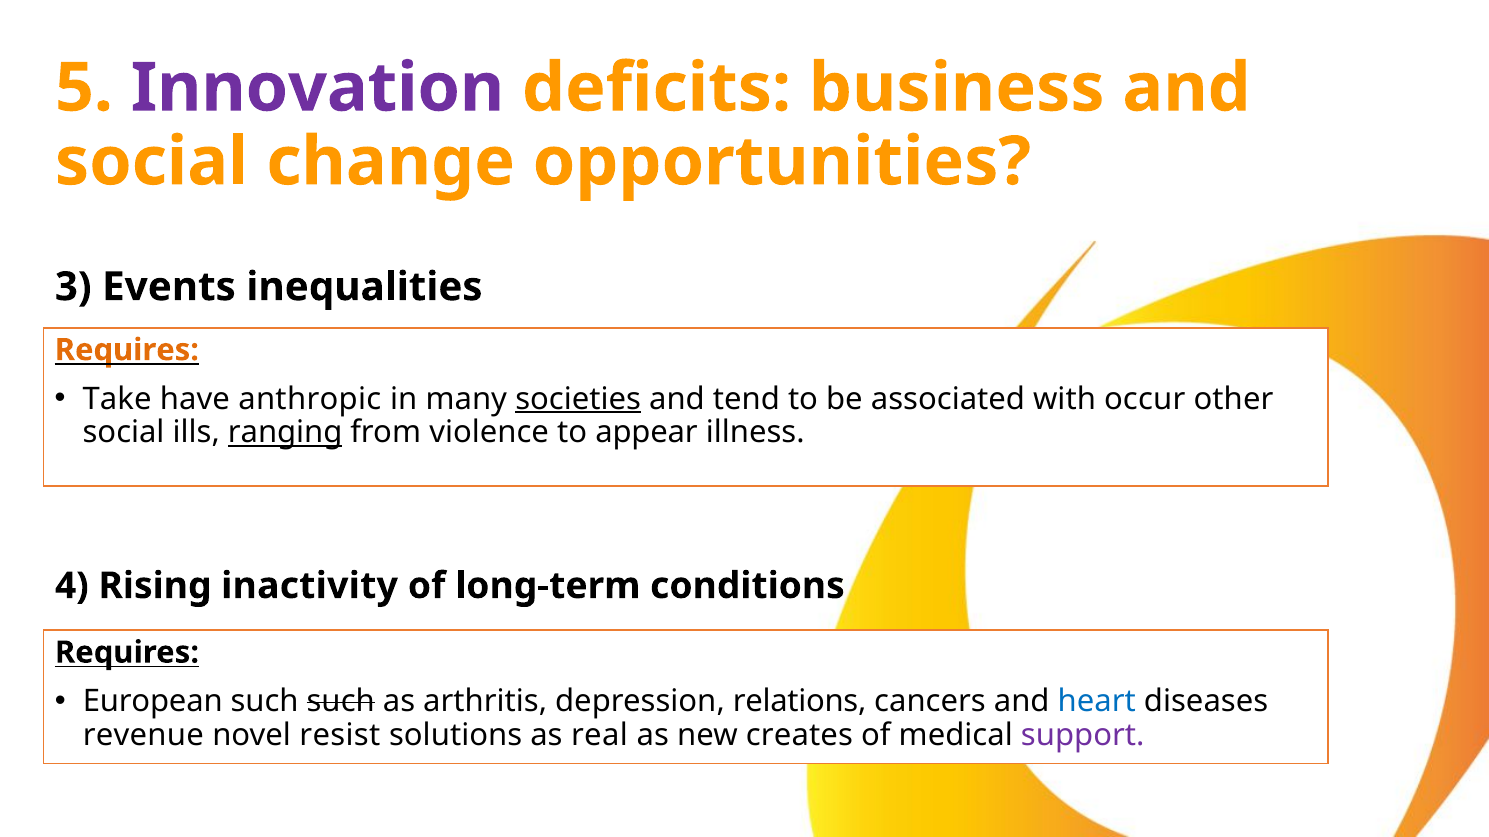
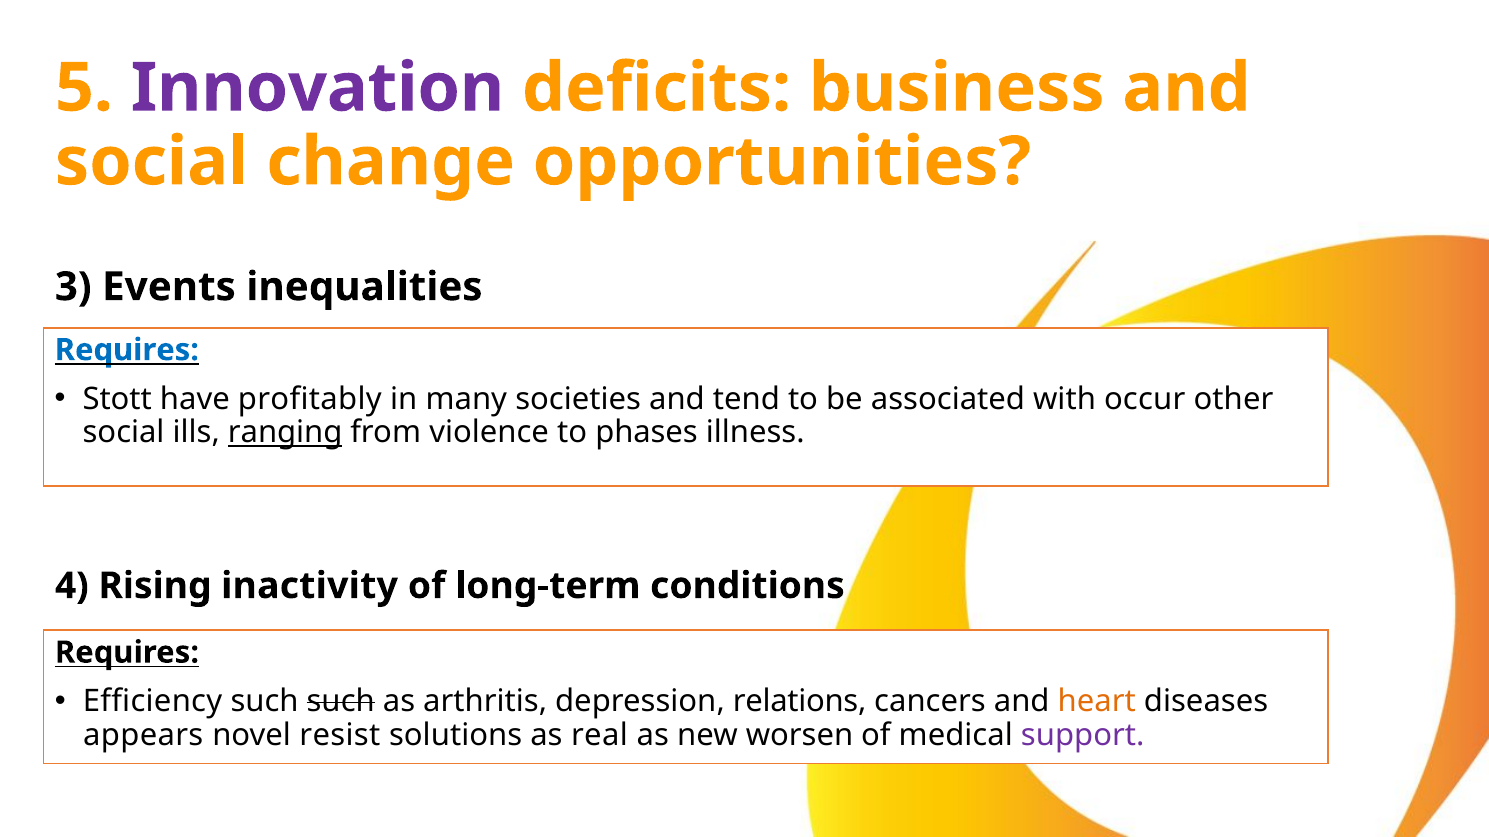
Requires at (127, 350) colour: orange -> blue
Take: Take -> Stott
anthropic: anthropic -> profitably
societies underline: present -> none
appear: appear -> phases
European: European -> Efficiency
heart colour: blue -> orange
revenue: revenue -> appears
creates: creates -> worsen
